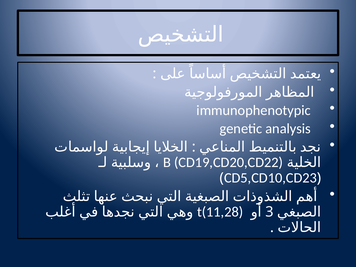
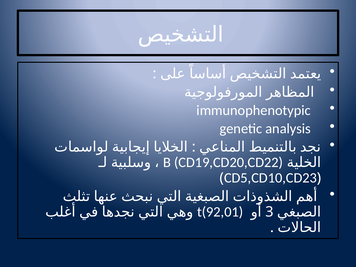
t(11,28: t(11,28 -> t(92,01
